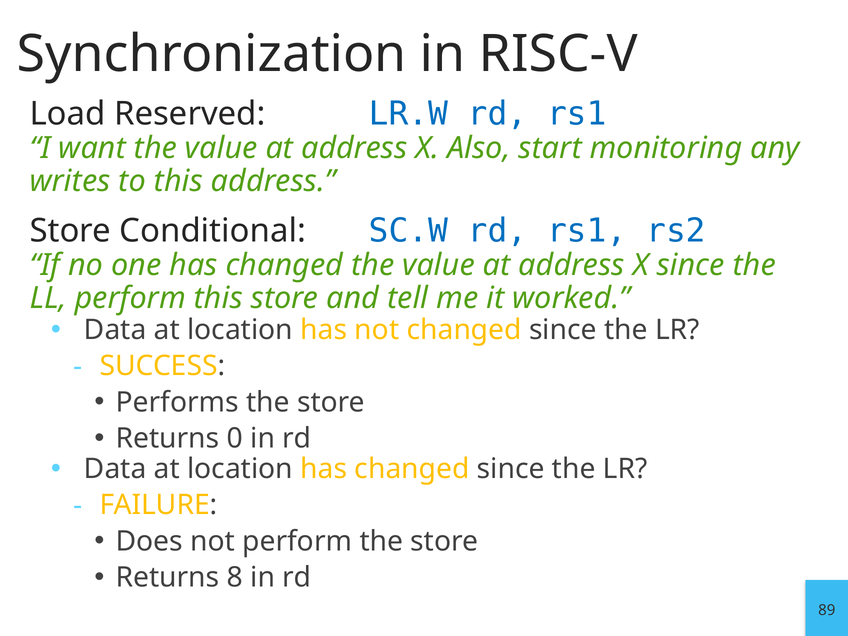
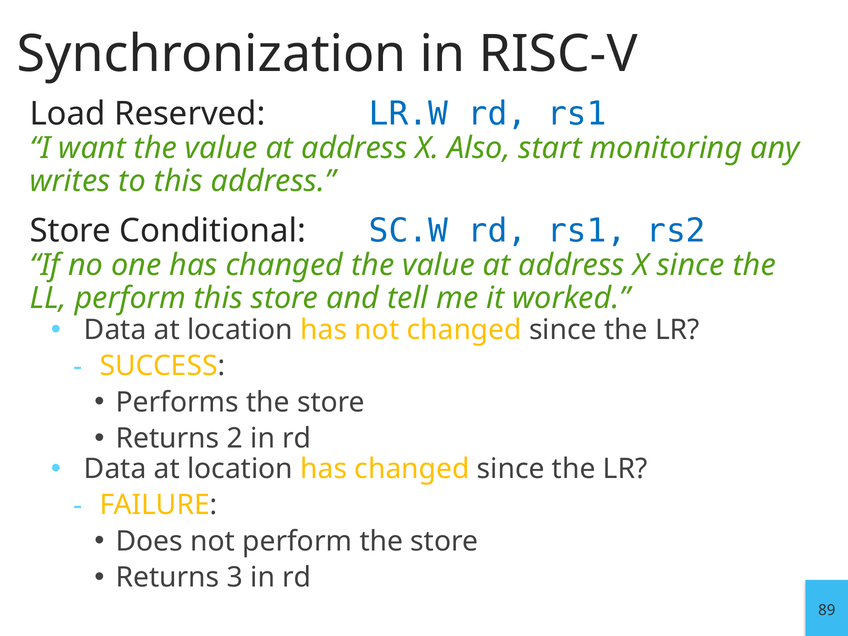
0: 0 -> 2
8: 8 -> 3
